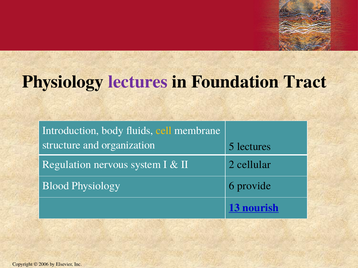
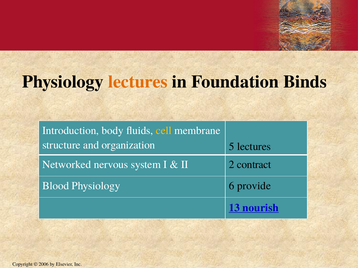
lectures at (138, 82) colour: purple -> orange
Tract: Tract -> Binds
Regulation: Regulation -> Networked
cellular: cellular -> contract
